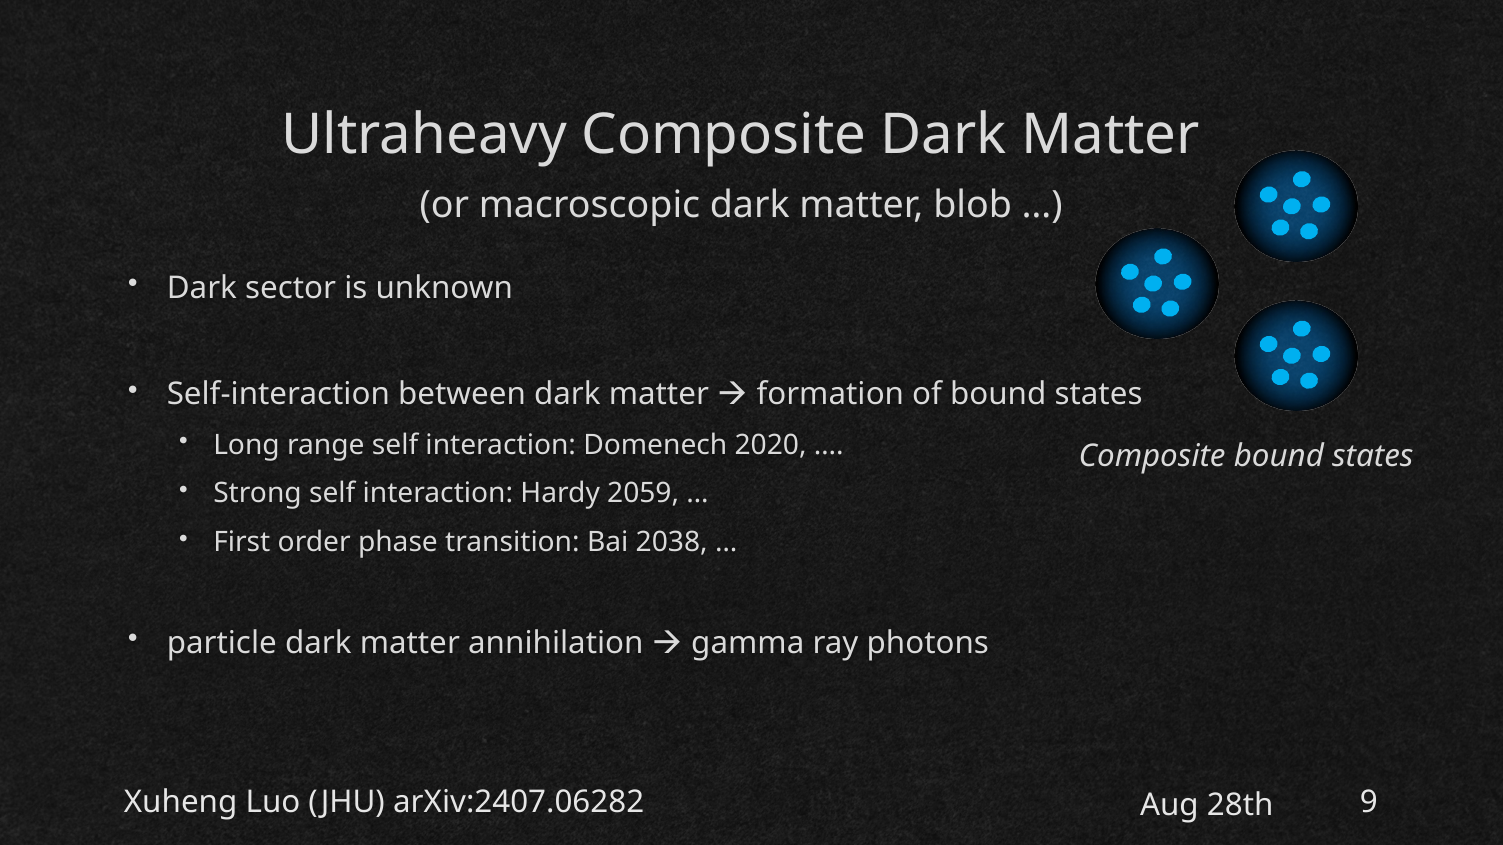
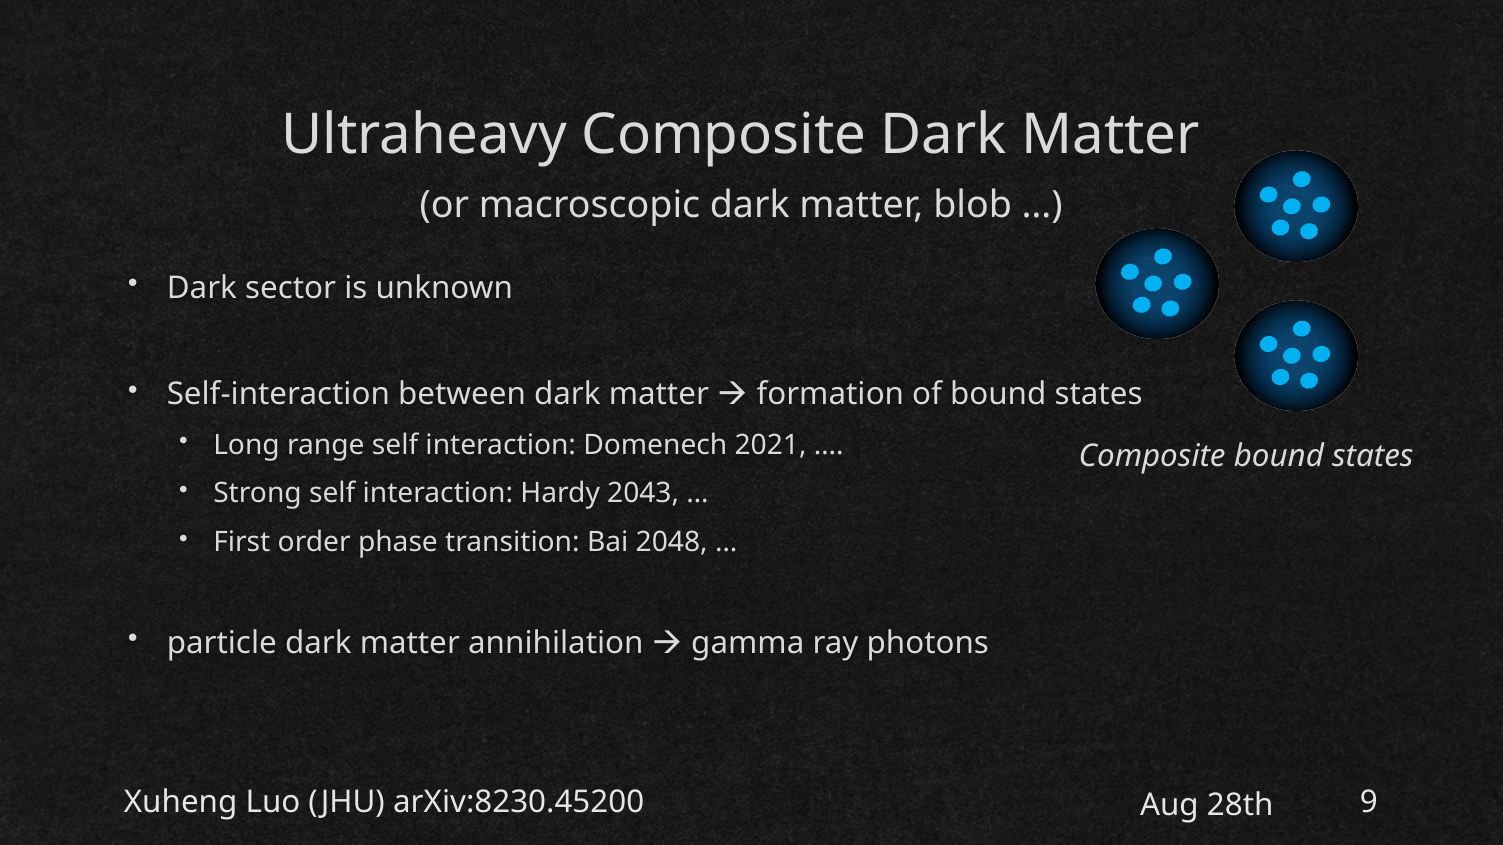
2020: 2020 -> 2021
2059: 2059 -> 2043
2038: 2038 -> 2048
arXiv:2407.06282: arXiv:2407.06282 -> arXiv:8230.45200
